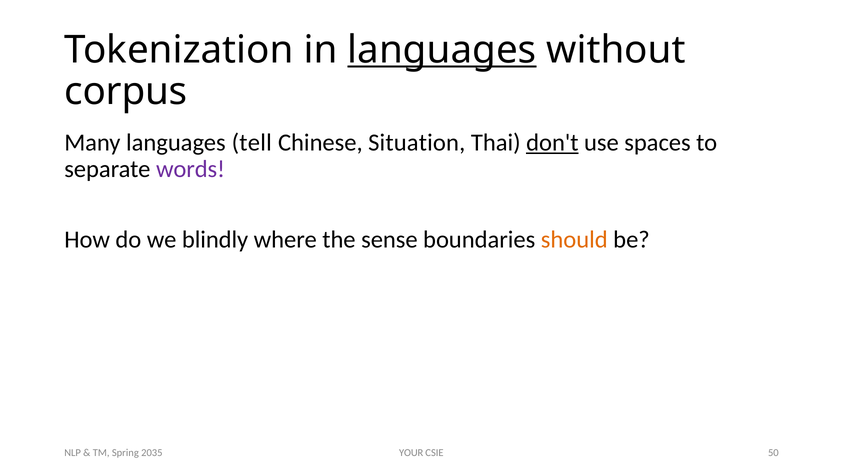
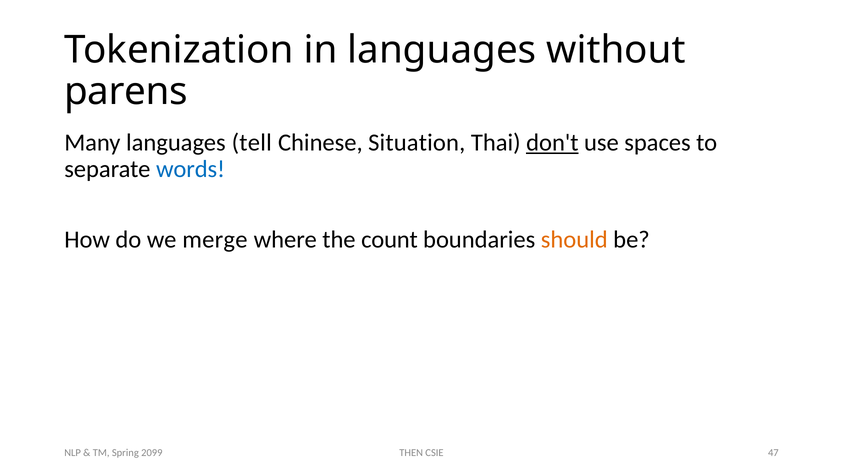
languages at (442, 50) underline: present -> none
corpus: corpus -> parens
words colour: purple -> blue
blindly: blindly -> merge
sense: sense -> count
YOUR: YOUR -> THEN
50: 50 -> 47
2035: 2035 -> 2099
